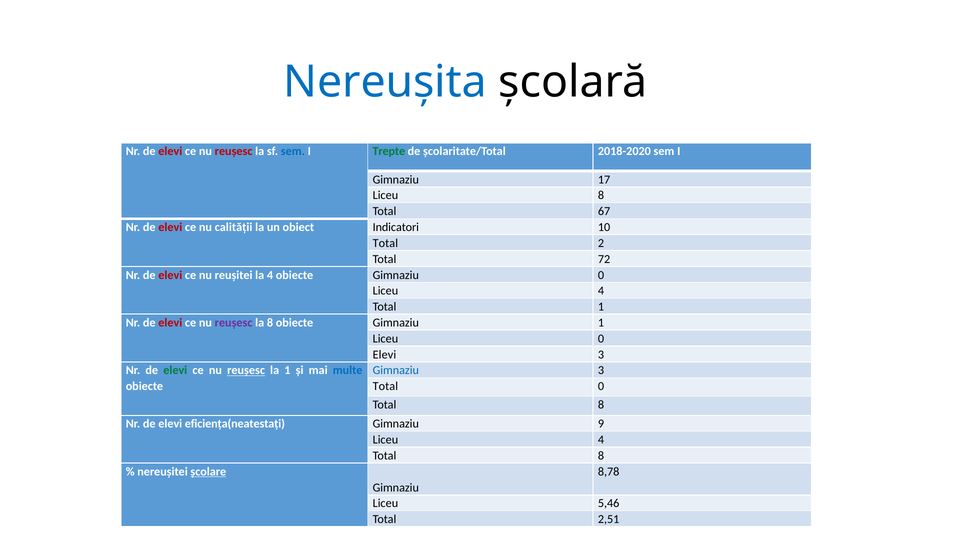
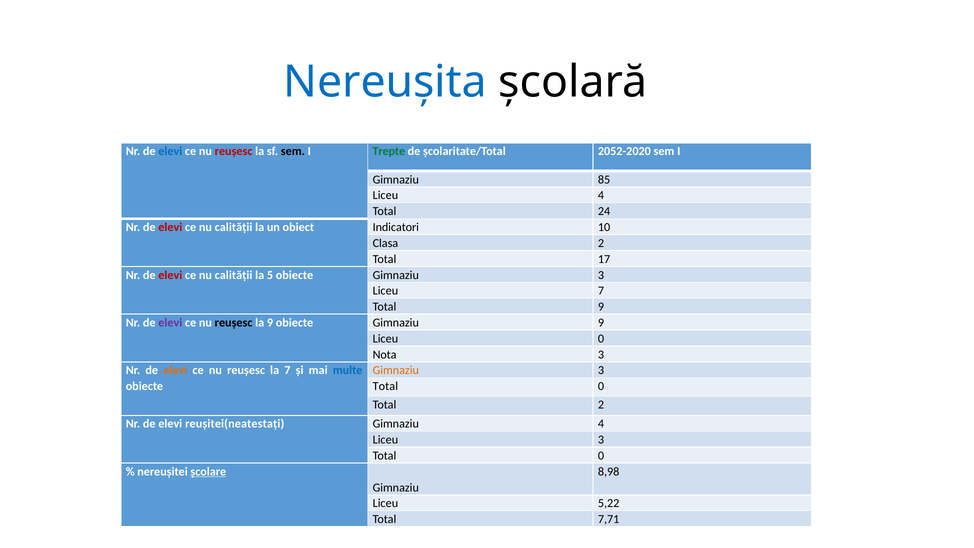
elevi at (170, 151) colour: red -> blue
sem at (293, 151) colour: blue -> black
2018-2020: 2018-2020 -> 2052-2020
17: 17 -> 85
Liceu 8: 8 -> 4
67: 67 -> 24
Total at (385, 243): Total -> Clasa
72: 72 -> 17
reușitei at (234, 275): reușitei -> calității
la 4: 4 -> 5
0 at (601, 275): 0 -> 3
4 at (601, 291): 4 -> 7
Total 1: 1 -> 9
elevi at (170, 323) colour: red -> purple
reușesc at (234, 323) colour: purple -> black
la 8: 8 -> 9
Gimnaziu 1: 1 -> 9
Elevi at (384, 354): Elevi -> Nota
elevi at (175, 370) colour: green -> orange
reușesc at (246, 370) underline: present -> none
la 1: 1 -> 7
Gimnaziu at (396, 370) colour: blue -> orange
8 at (601, 405): 8 -> 2
eficiența(neatestați: eficiența(neatestați -> reușitei(neatestați
Gimnaziu 9: 9 -> 4
4 at (601, 440): 4 -> 3
8 at (601, 456): 8 -> 0
8,78: 8,78 -> 8,98
5,46: 5,46 -> 5,22
2,51: 2,51 -> 7,71
